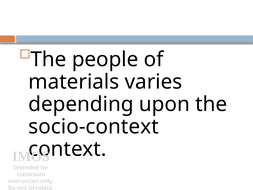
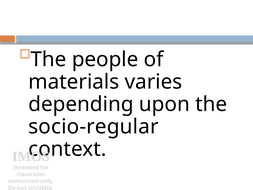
socio-context: socio-context -> socio-regular
